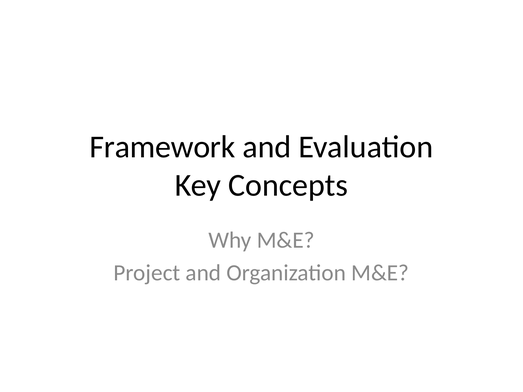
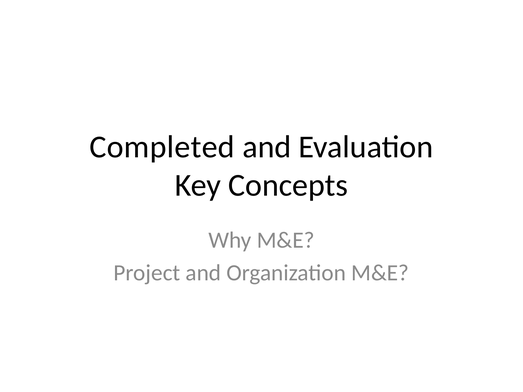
Framework: Framework -> Completed
